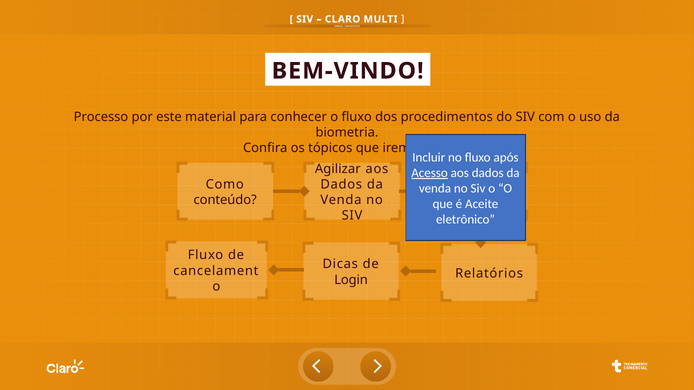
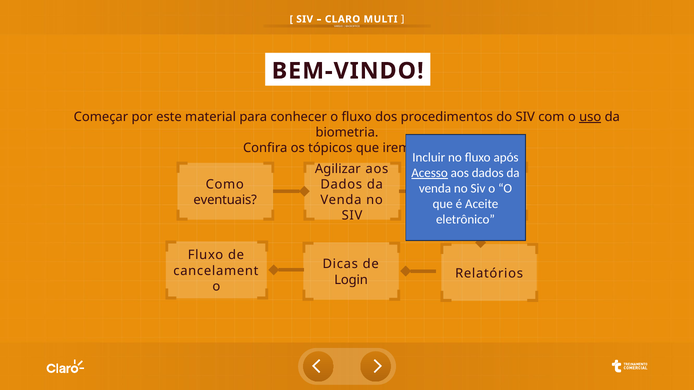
Processo: Processo -> Começar
uso underline: none -> present
conteúdo: conteúdo -> eventuais
